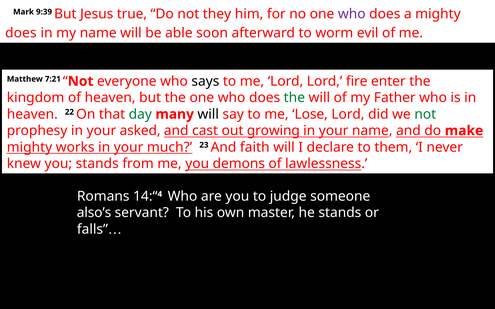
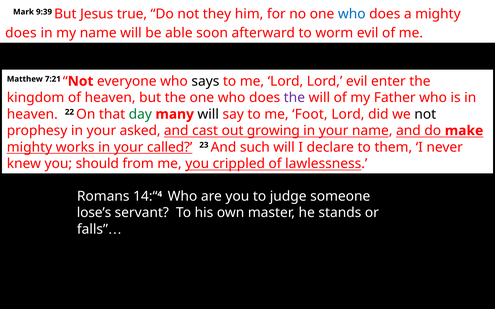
who at (352, 14) colour: purple -> blue
Lord fire: fire -> evil
the at (294, 98) colour: green -> purple
Lose: Lose -> Foot
not at (425, 114) colour: green -> black
much: much -> called
faith: faith -> such
you stands: stands -> should
demons: demons -> crippled
also’s: also’s -> lose’s
